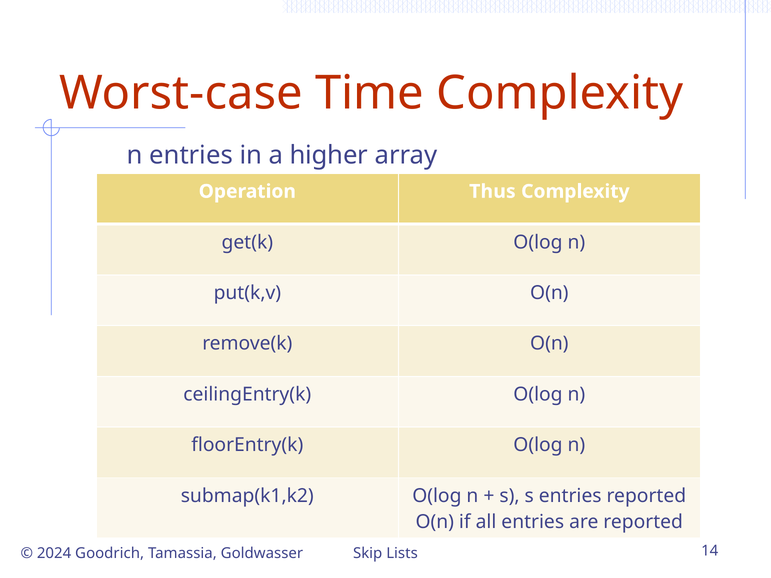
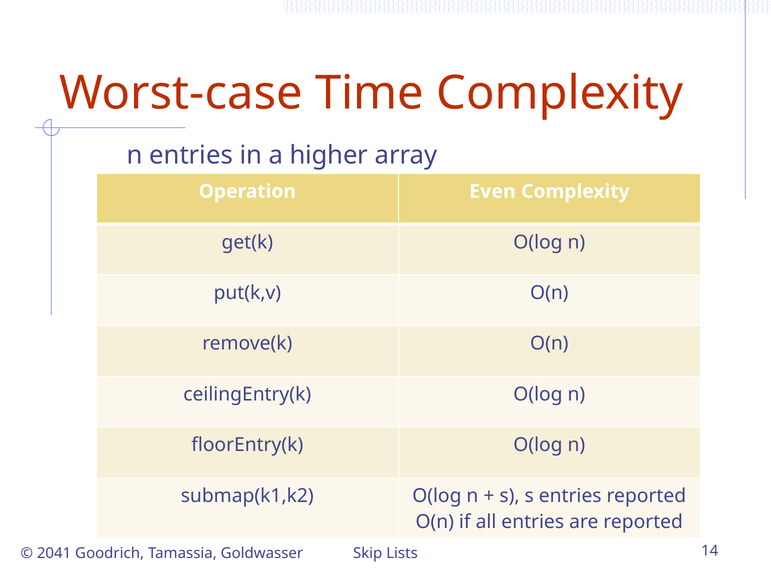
Thus: Thus -> Even
2024: 2024 -> 2041
